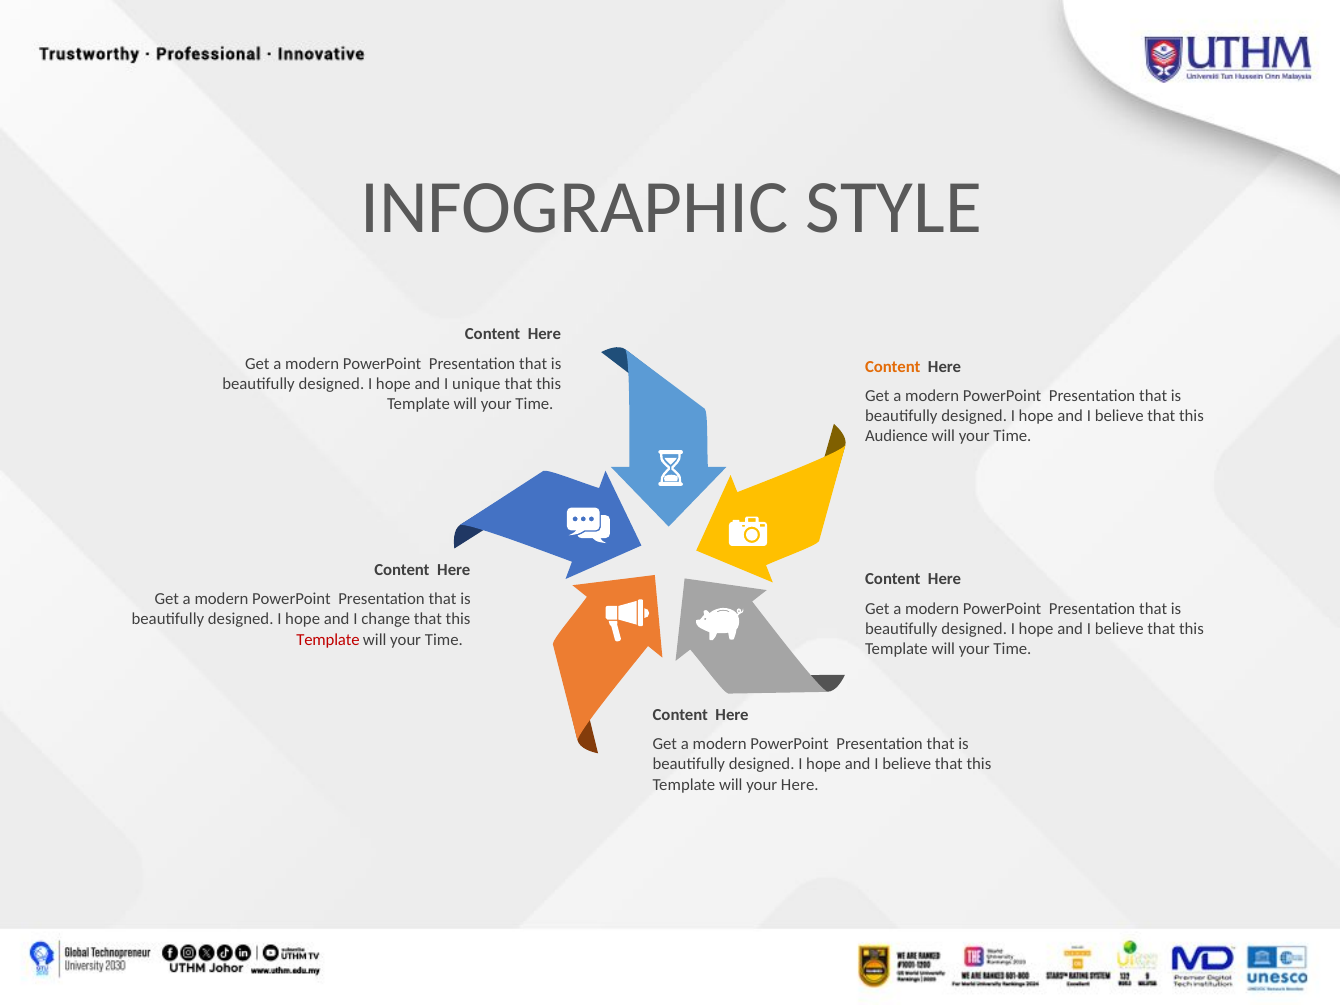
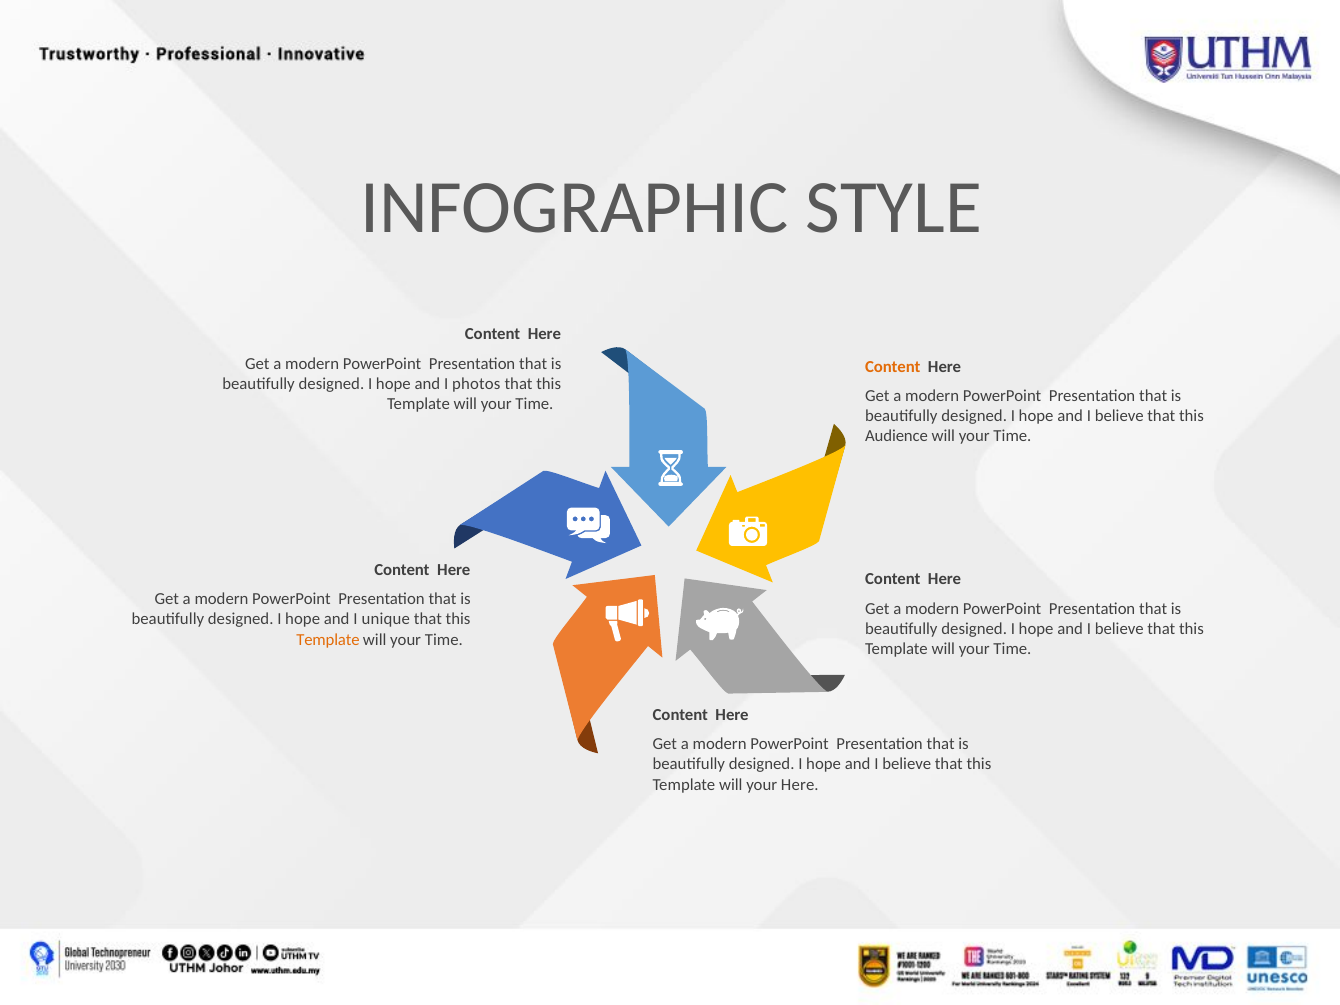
unique: unique -> photos
change: change -> unique
Template at (328, 640) colour: red -> orange
